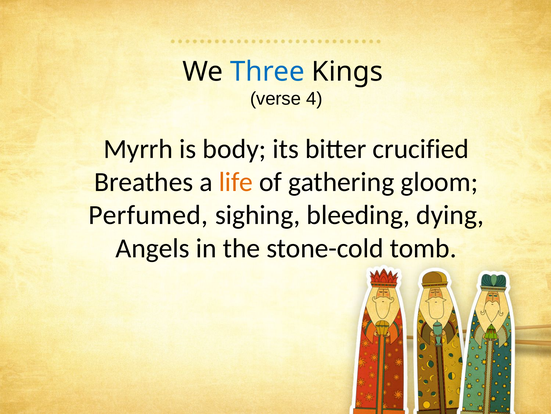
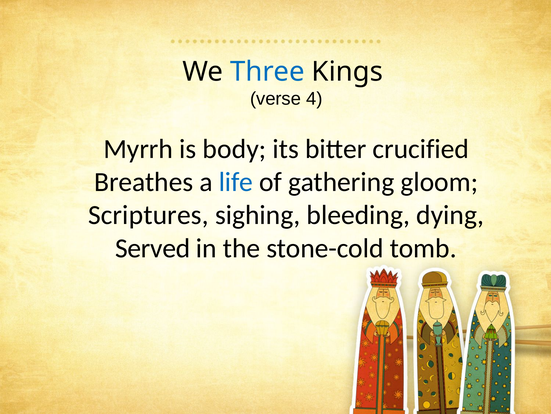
life colour: orange -> blue
Perfumed: Perfumed -> Scriptures
Angels: Angels -> Served
